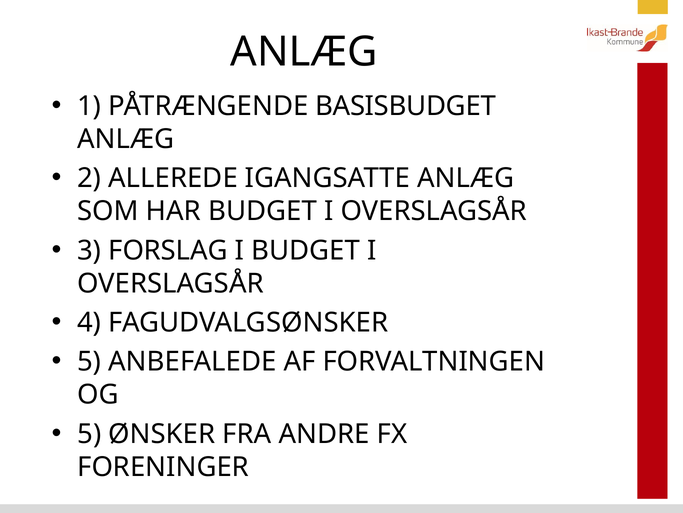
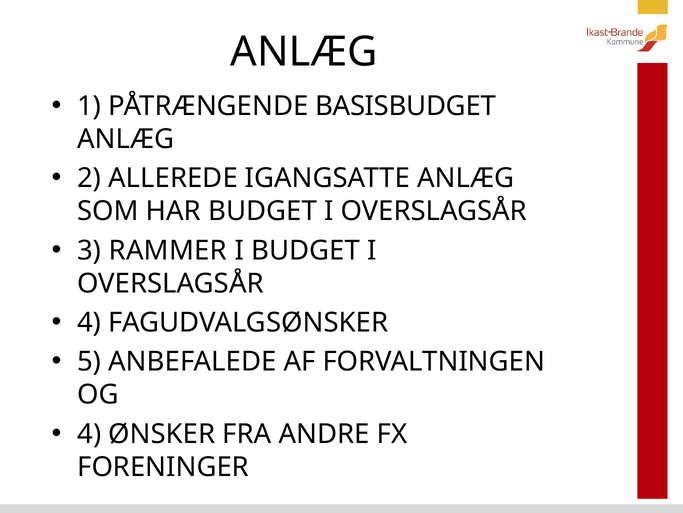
FORSLAG: FORSLAG -> RAMMER
5 at (89, 433): 5 -> 4
